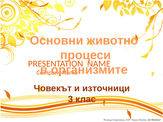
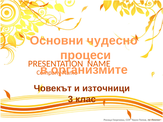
животно: животно -> чудесно
